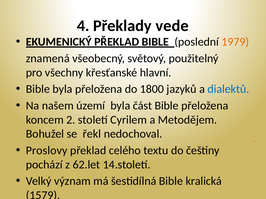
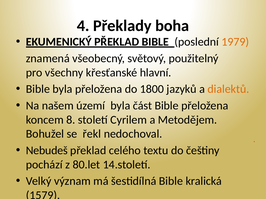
vede: vede -> boha
dialektů colour: blue -> orange
2: 2 -> 8
Proslovy: Proslovy -> Nebudeš
62.let: 62.let -> 80.let
